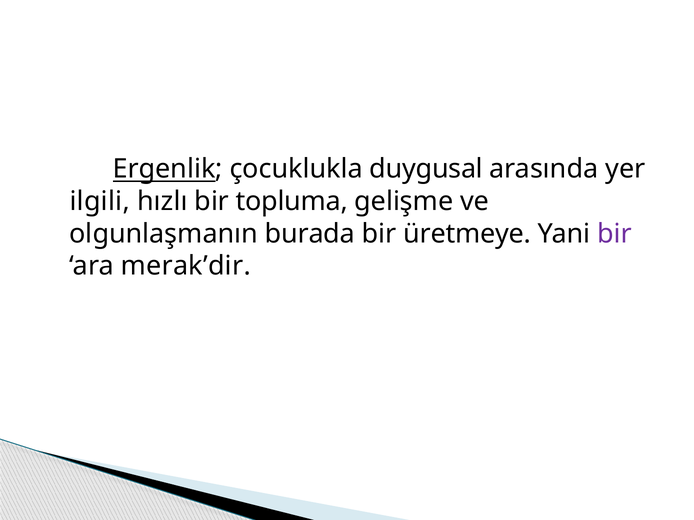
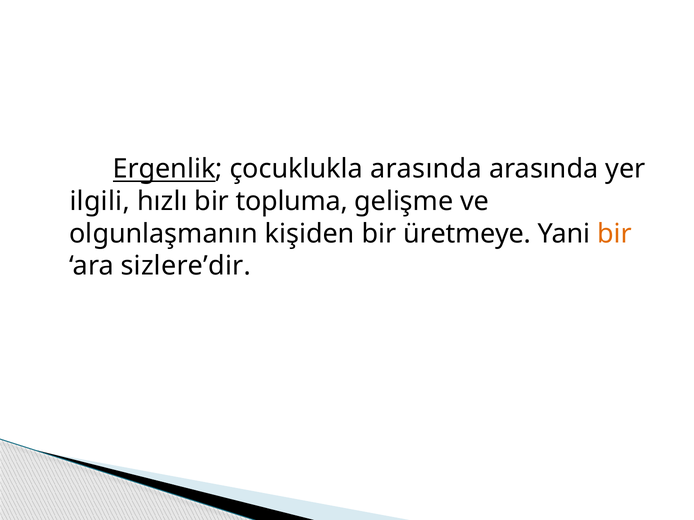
çocuklukla duygusal: duygusal -> arasında
burada: burada -> kişiden
bir at (615, 234) colour: purple -> orange
merak’dir: merak’dir -> sizlere’dir
